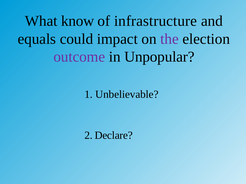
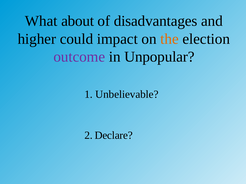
know: know -> about
infrastructure: infrastructure -> disadvantages
equals: equals -> higher
the colour: purple -> orange
